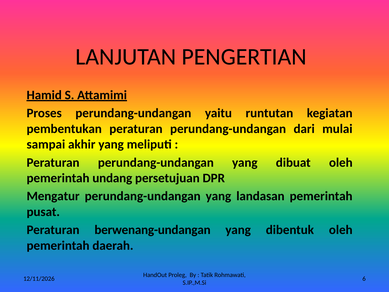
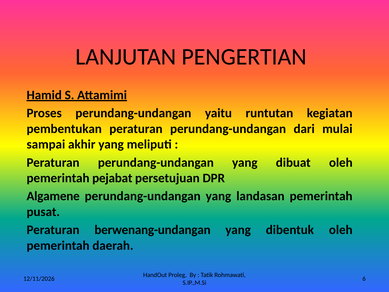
undang: undang -> pejabat
Mengatur: Mengatur -> Algamene
